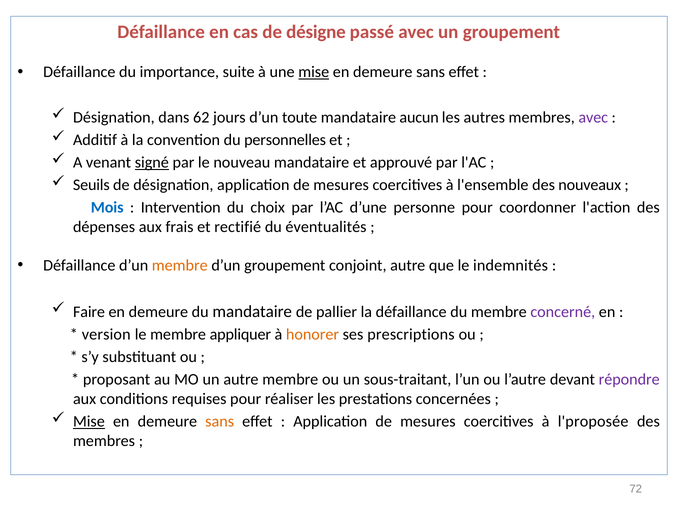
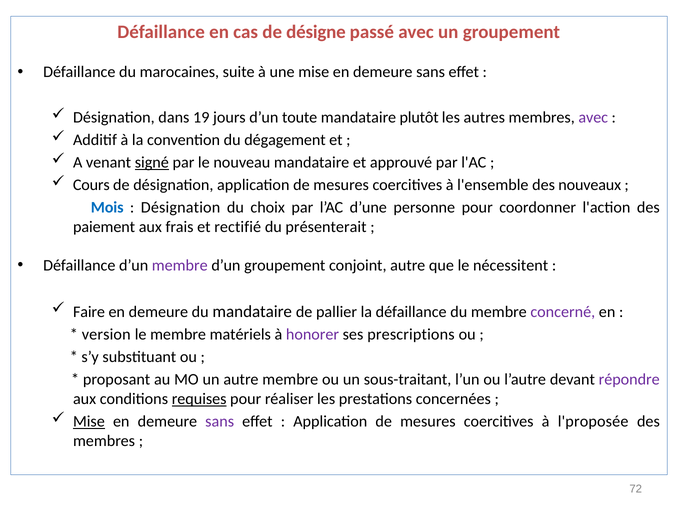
importance: importance -> marocaines
mise at (314, 72) underline: present -> none
62: 62 -> 19
aucun: aucun -> plutôt
personnelles: personnelles -> dégagement
Seuils: Seuils -> Cours
Intervention at (181, 208): Intervention -> Désignation
dépenses: dépenses -> paiement
éventualités: éventualités -> présenterait
membre at (180, 266) colour: orange -> purple
indemnités: indemnités -> nécessitent
appliquer: appliquer -> matériels
honorer colour: orange -> purple
requises underline: none -> present
sans at (220, 422) colour: orange -> purple
